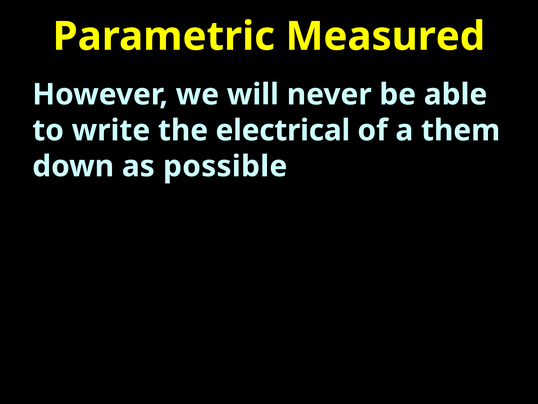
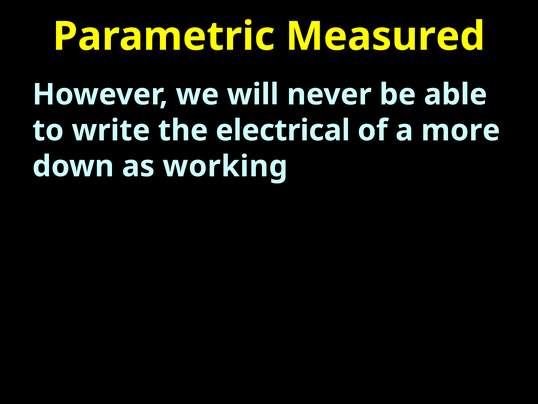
them: them -> more
possible: possible -> working
